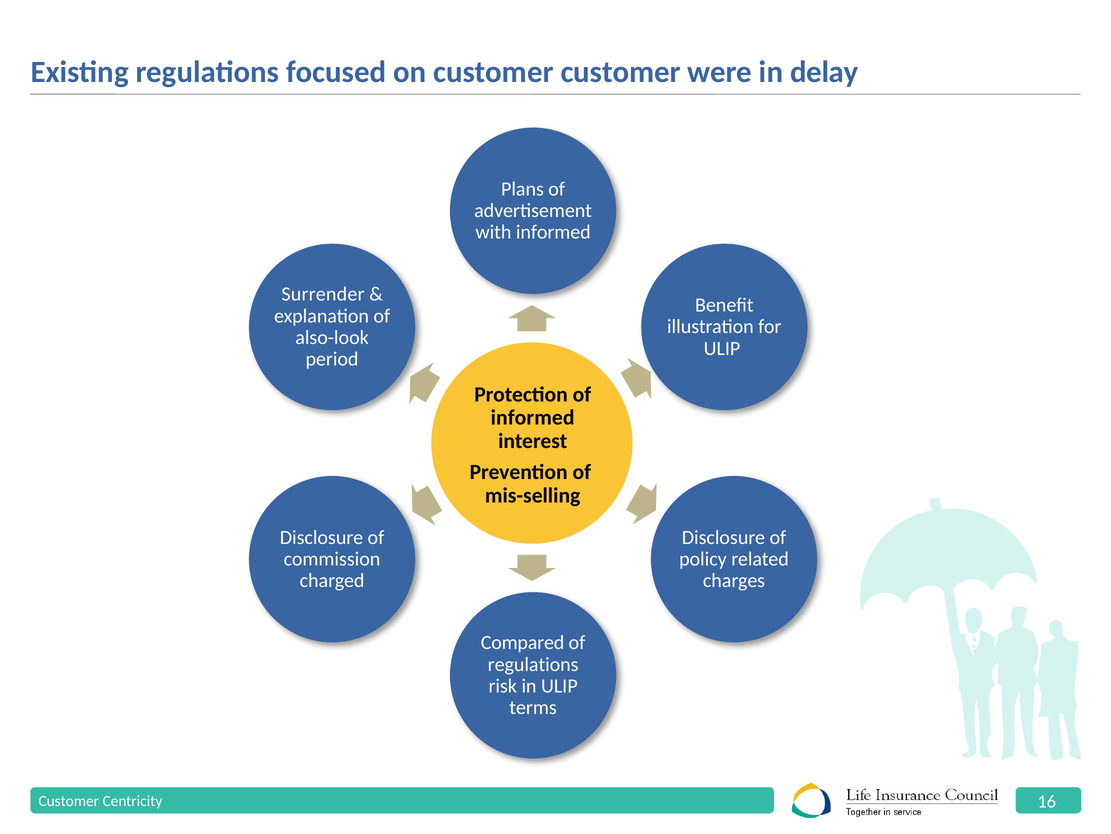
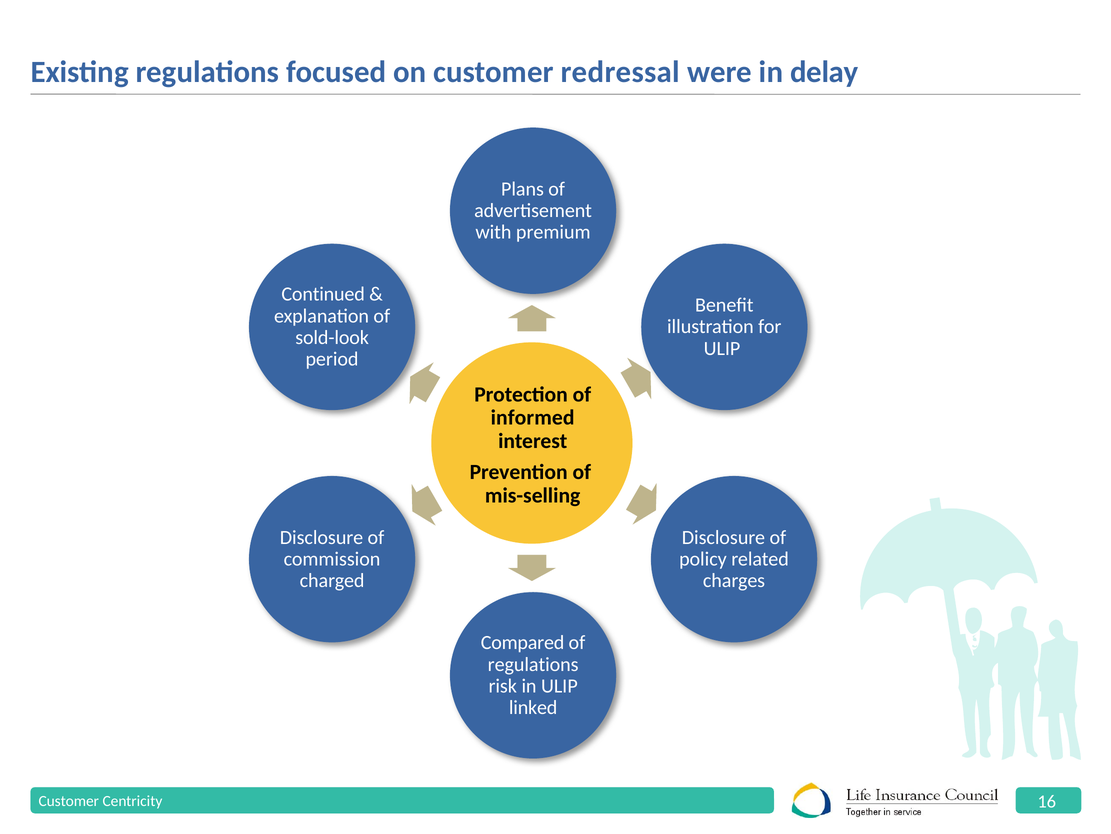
customer customer: customer -> redressal
with informed: informed -> premium
Surrender: Surrender -> Continued
also-look: also-look -> sold-look
terms: terms -> linked
